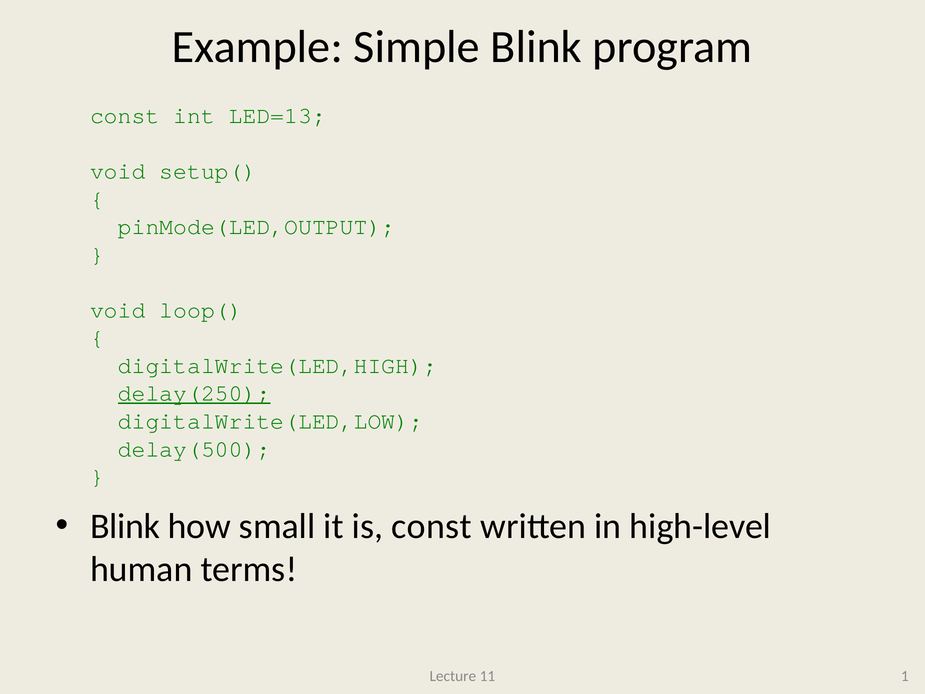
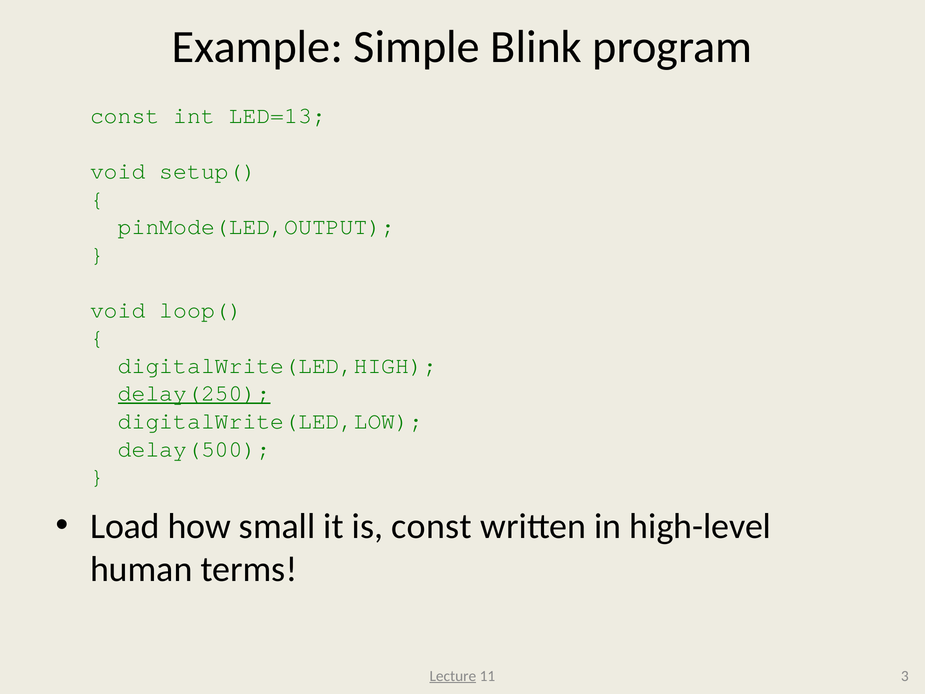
Blink at (125, 526): Blink -> Load
Lecture underline: none -> present
1: 1 -> 3
